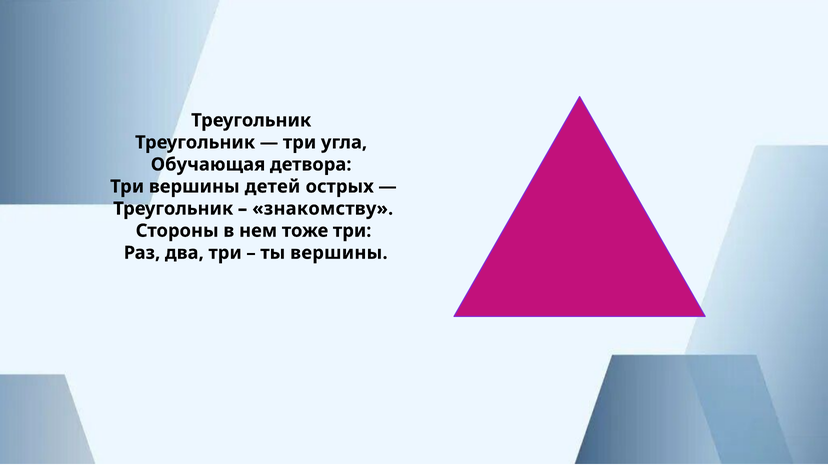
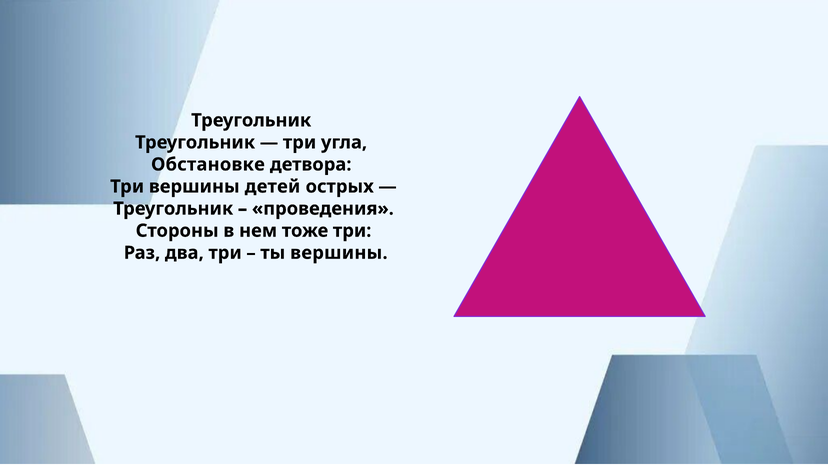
Обучающая: Обучающая -> Обстановке
знакомству: знакомству -> проведения
